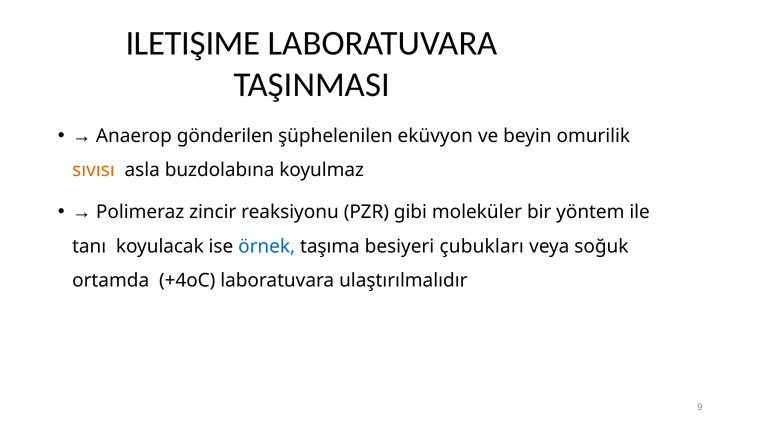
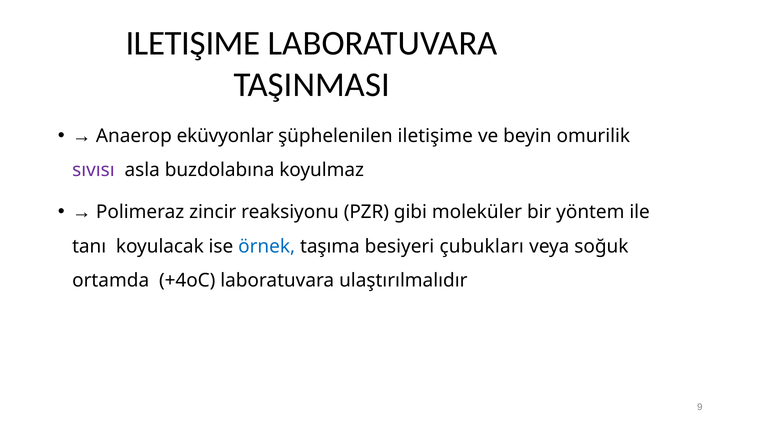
gönderilen: gönderilen -> eküvyonlar
şüphelenilen eküvyon: eküvyon -> iletişime
sıvısı colour: orange -> purple
